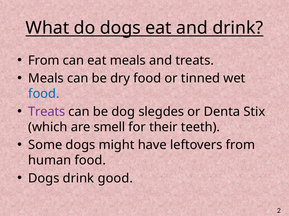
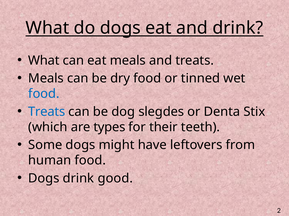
From at (44, 61): From -> What
Treats at (47, 112) colour: purple -> blue
smell: smell -> types
